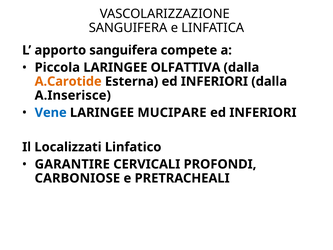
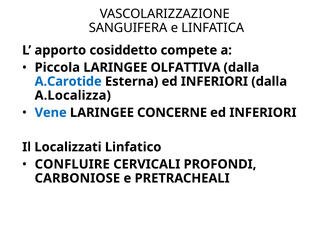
apporto sanguifera: sanguifera -> cosiddetto
A.Carotide colour: orange -> blue
A.Inserisce: A.Inserisce -> A.Localizza
MUCIPARE: MUCIPARE -> CONCERNE
GARANTIRE: GARANTIRE -> CONFLUIRE
